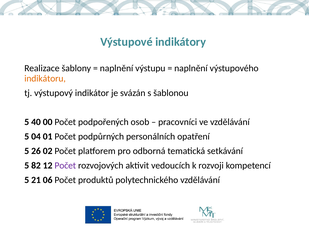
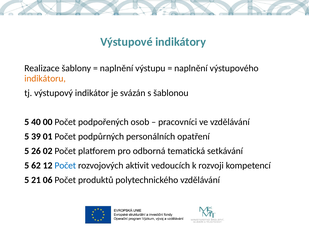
04: 04 -> 39
82: 82 -> 62
Počet at (65, 165) colour: purple -> blue
